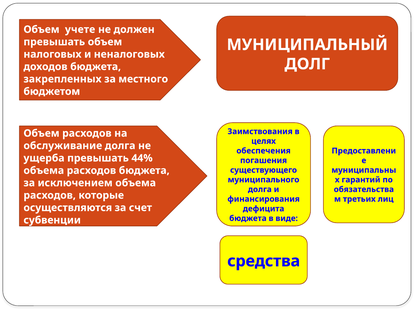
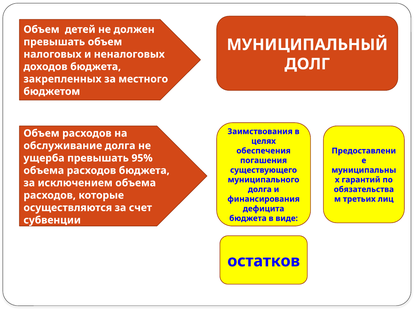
учете: учете -> детей
44%: 44% -> 95%
средства: средства -> остатков
